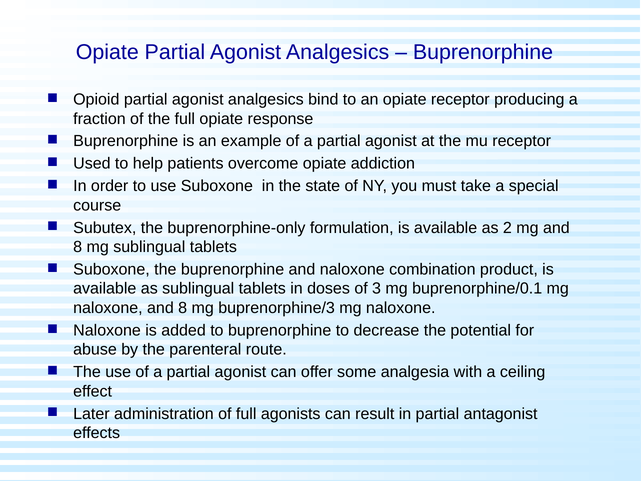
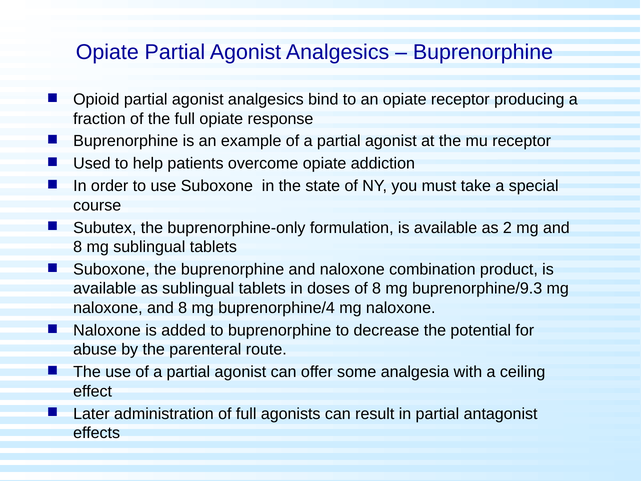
of 3: 3 -> 8
buprenorphine/0.1: buprenorphine/0.1 -> buprenorphine/9.3
buprenorphine/3: buprenorphine/3 -> buprenorphine/4
